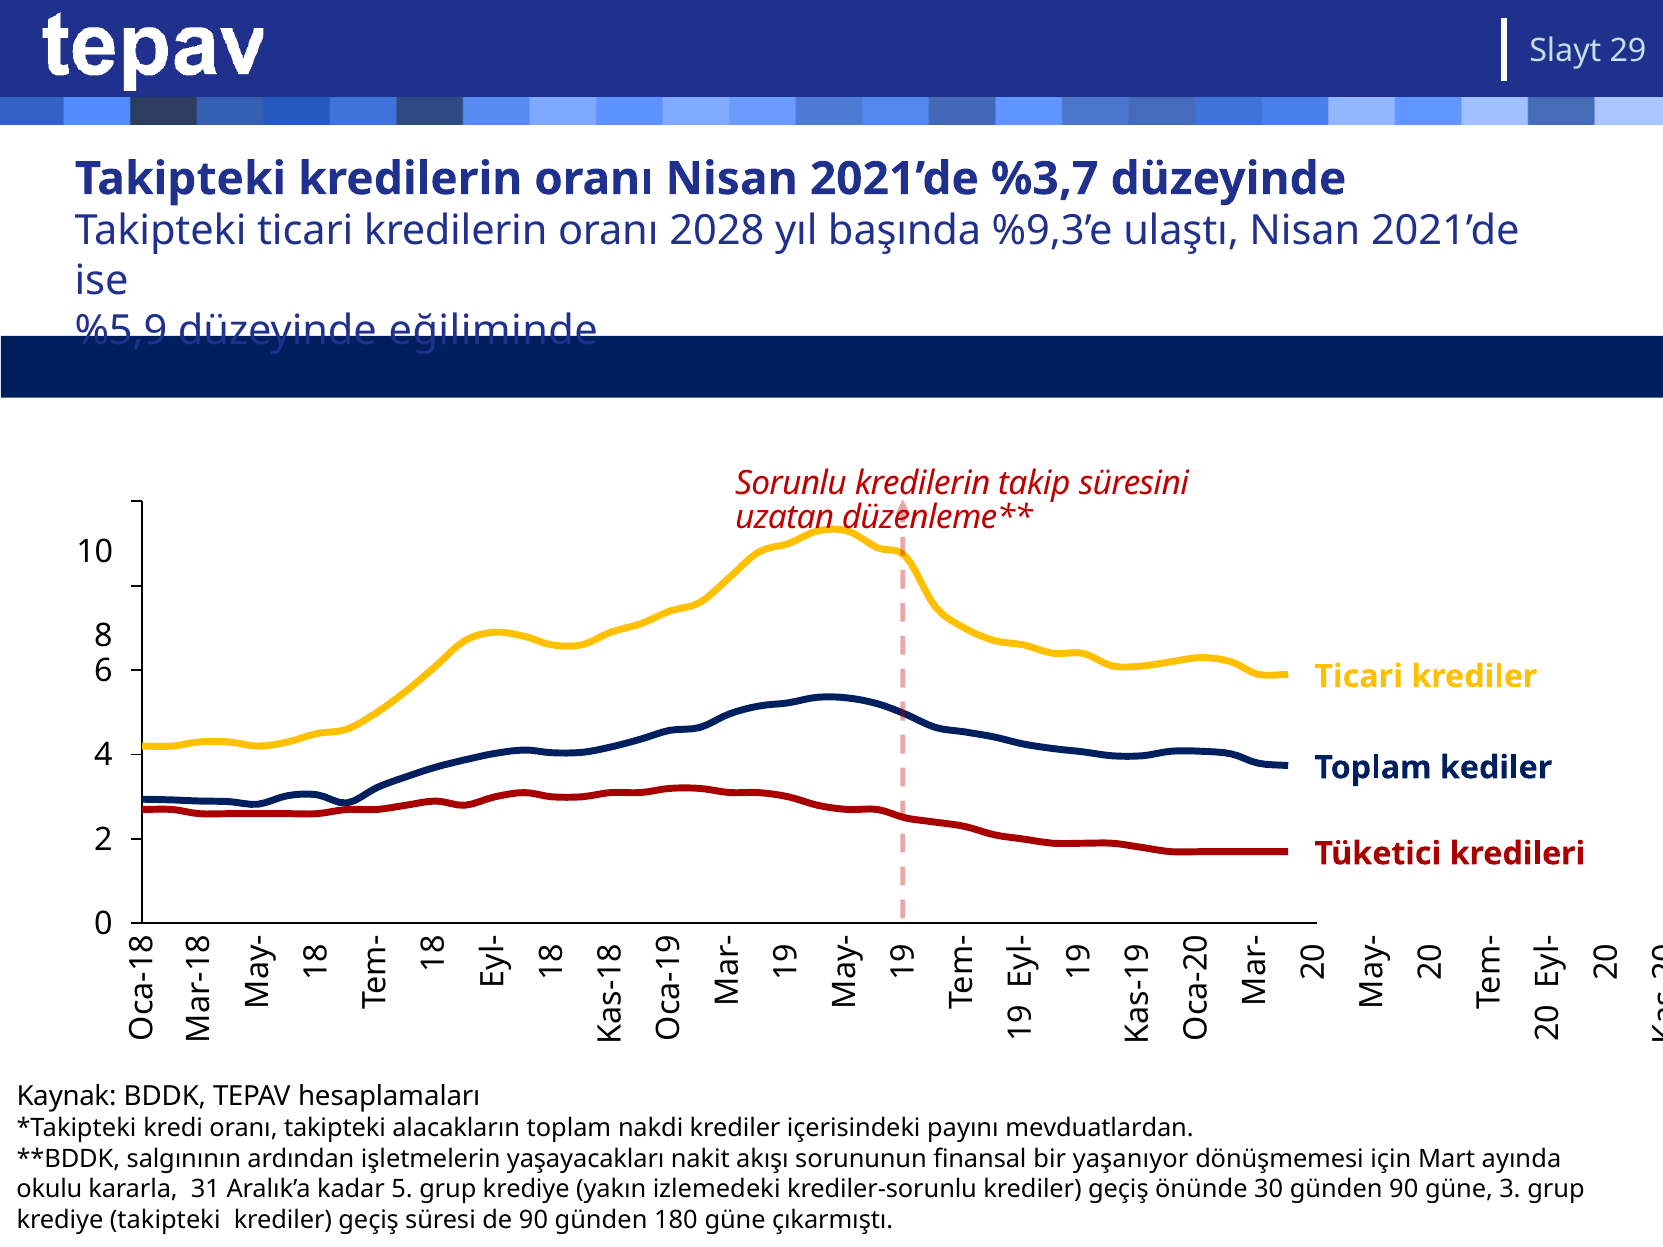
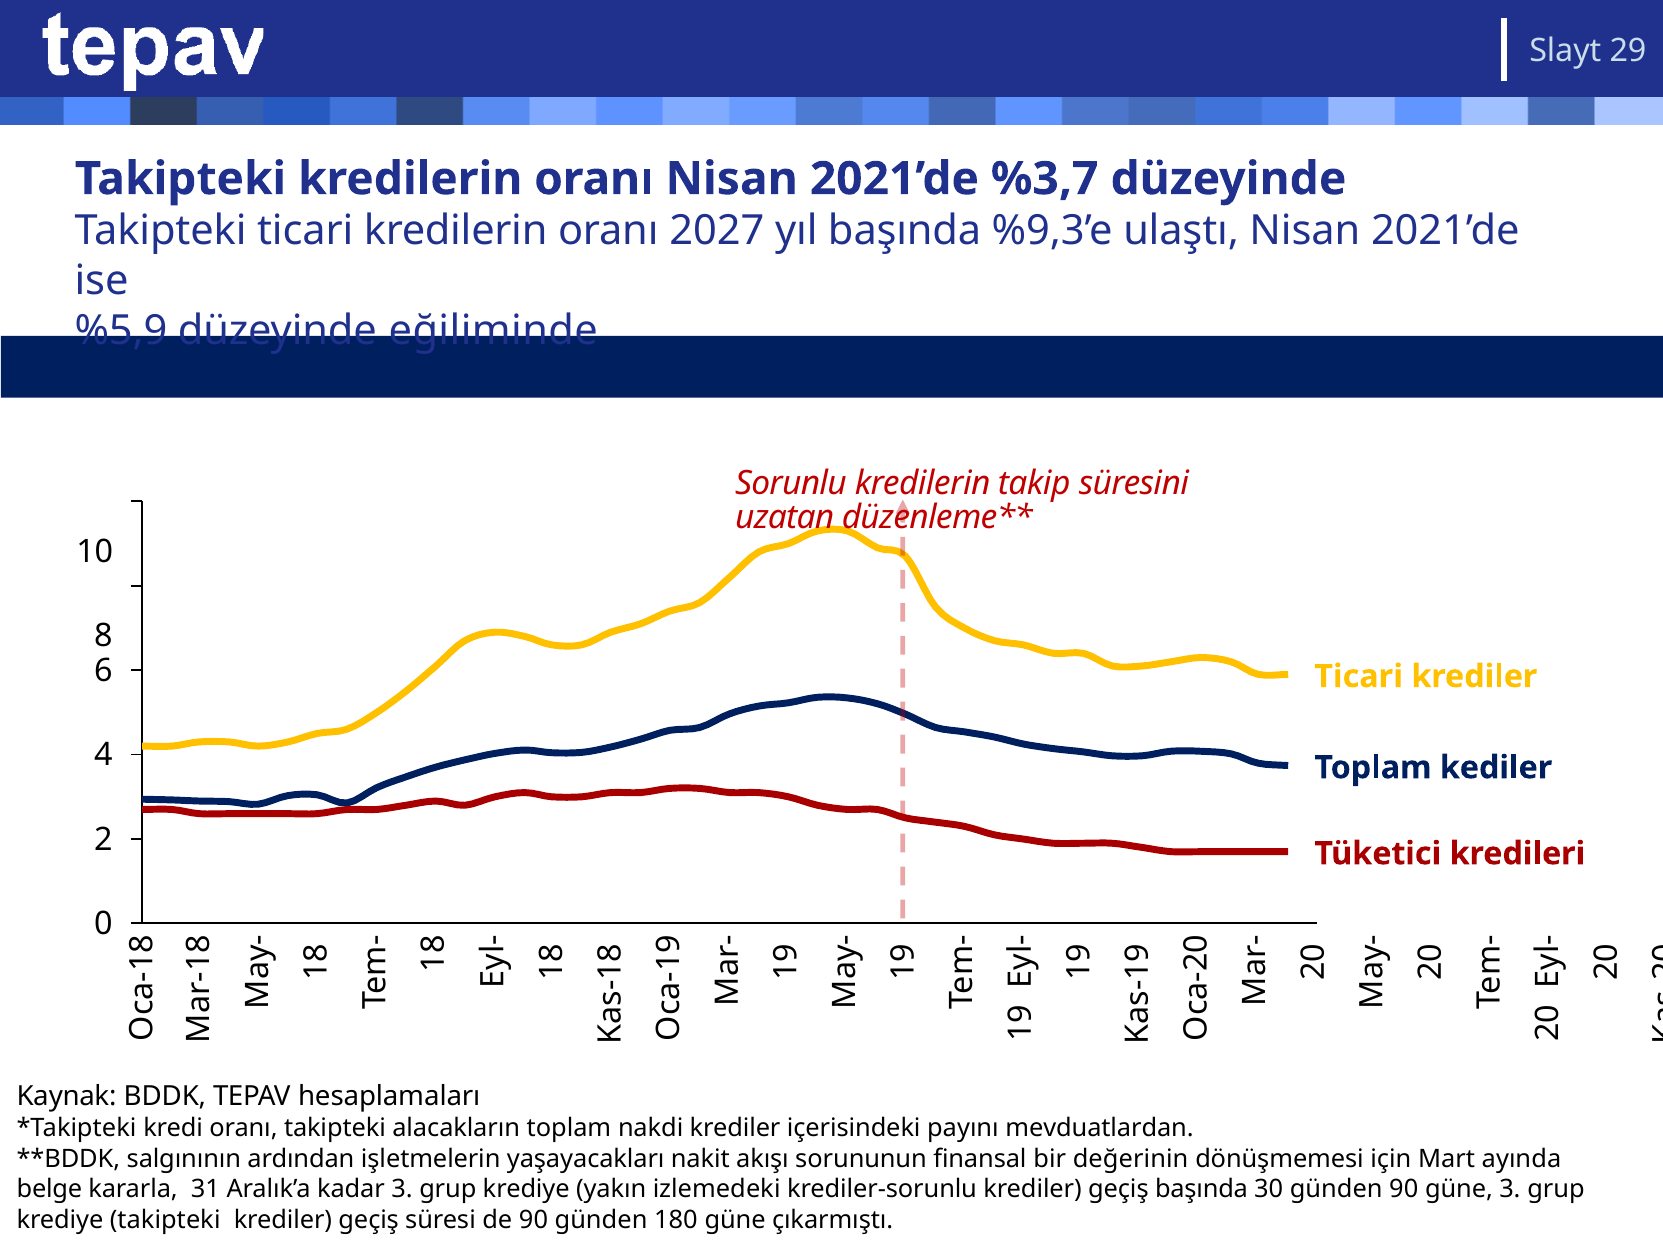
2028: 2028 -> 2027
yaşanıyor: yaşanıyor -> değerinin
okulu: okulu -> belge
kadar 5: 5 -> 3
geçiş önünde: önünde -> başında
